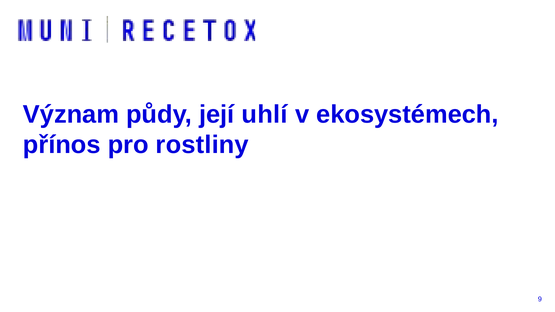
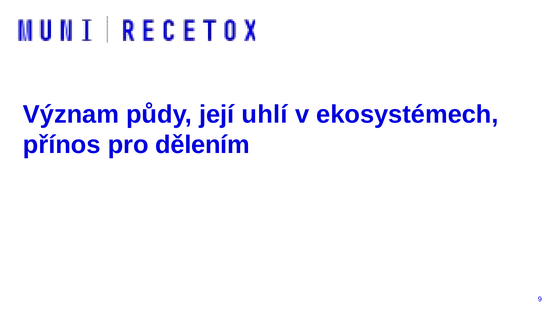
rostliny: rostliny -> dělením
